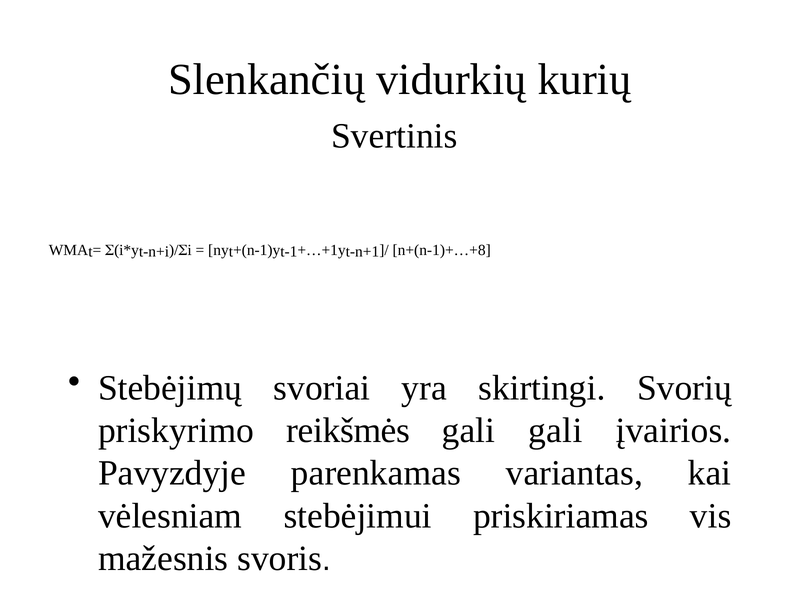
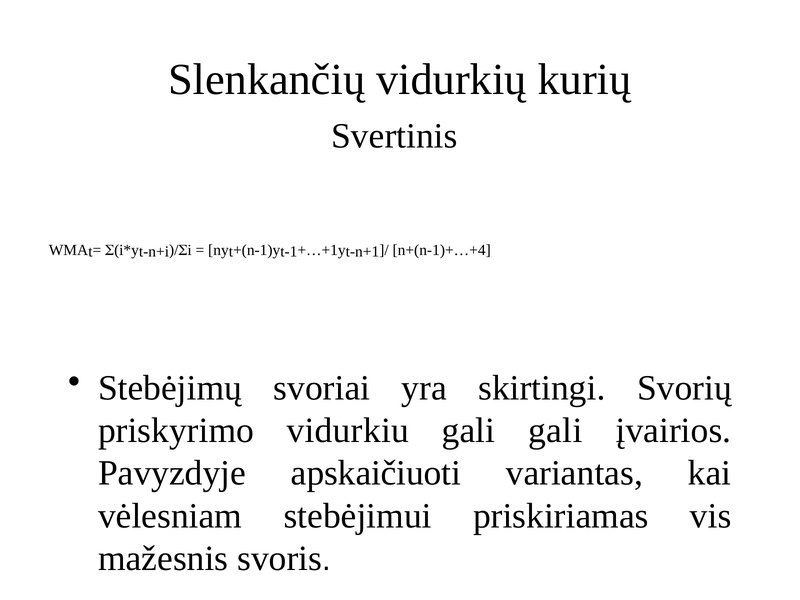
n+(n-1)+…+8: n+(n-1)+…+8 -> n+(n-1)+…+4
reikšmės: reikšmės -> vidurkiu
parenkamas: parenkamas -> apskaičiuoti
